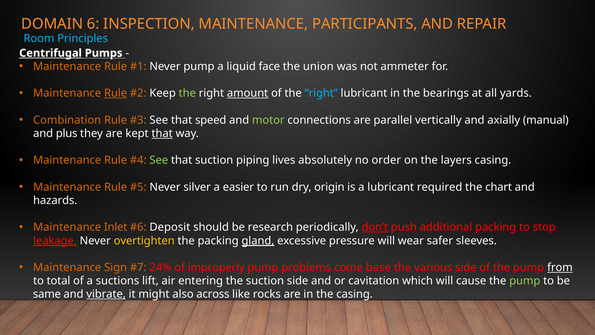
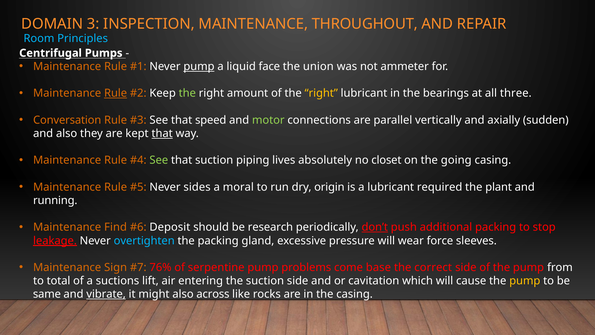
6: 6 -> 3
PARTICIPANTS: PARTICIPANTS -> THROUGHOUT
Centrifugal underline: present -> none
pump at (199, 66) underline: none -> present
amount underline: present -> none
right at (321, 93) colour: light blue -> yellow
yards: yards -> three
Combination: Combination -> Conversation
manual: manual -> sudden
and plus: plus -> also
order: order -> closet
layers: layers -> going
silver: silver -> sides
easier: easier -> moral
chart: chart -> plant
hazards: hazards -> running
Inlet: Inlet -> Find
overtighten colour: yellow -> light blue
gland underline: present -> none
safer: safer -> force
24%: 24% -> 76%
improperly: improperly -> serpentine
various: various -> correct
from underline: present -> none
pump at (525, 281) colour: light green -> yellow
